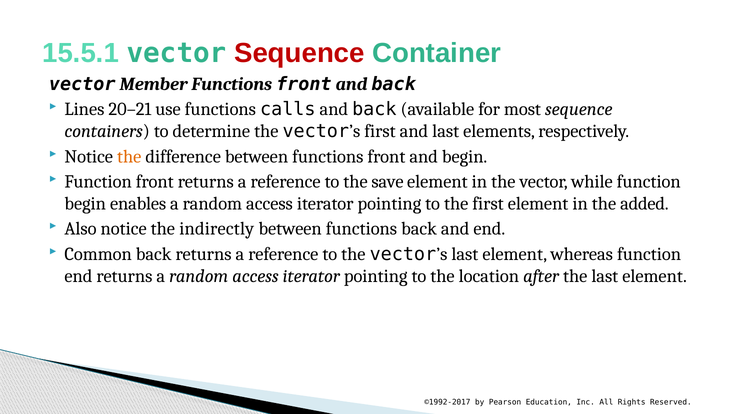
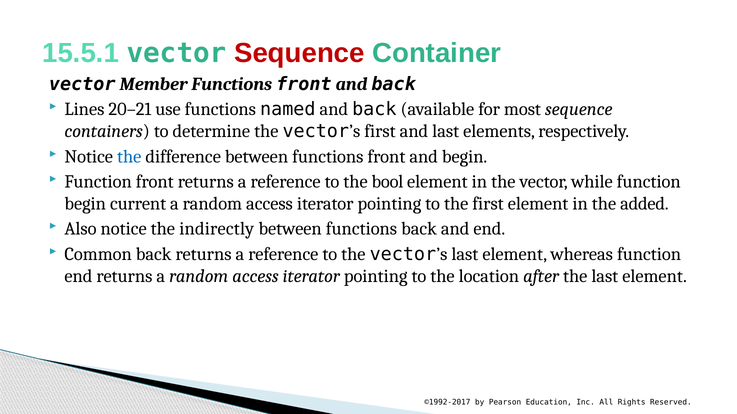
calls: calls -> named
the at (129, 157) colour: orange -> blue
save: save -> bool
enables: enables -> current
